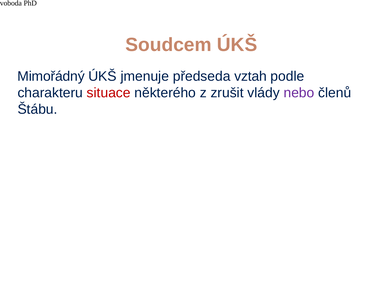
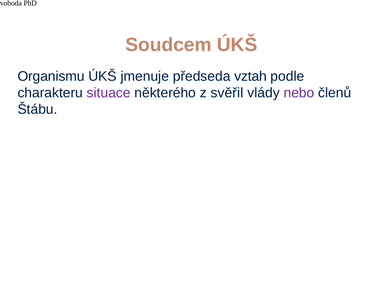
Mimořádný: Mimořádný -> Organismu
situace colour: red -> purple
zrušit: zrušit -> svěřil
